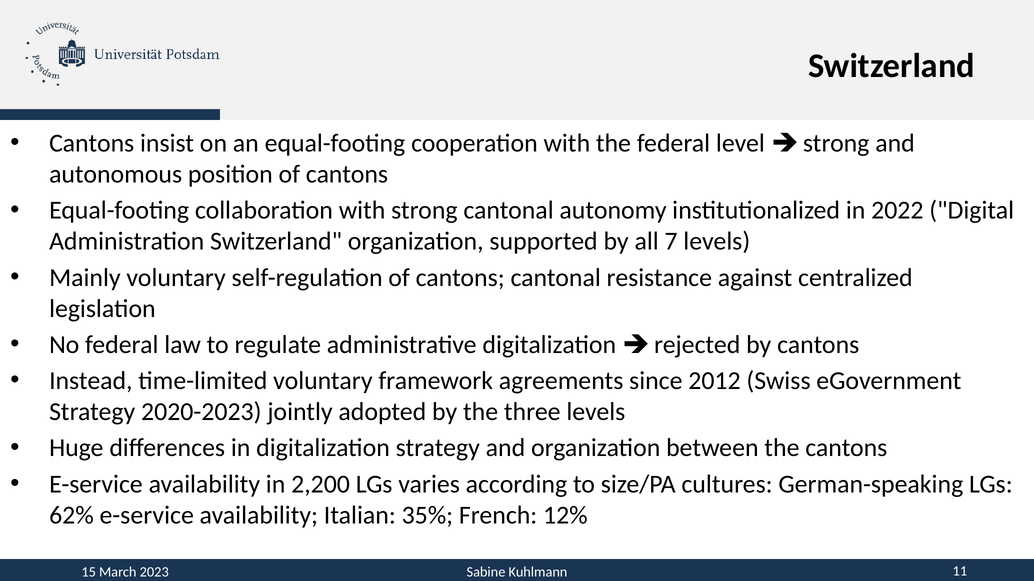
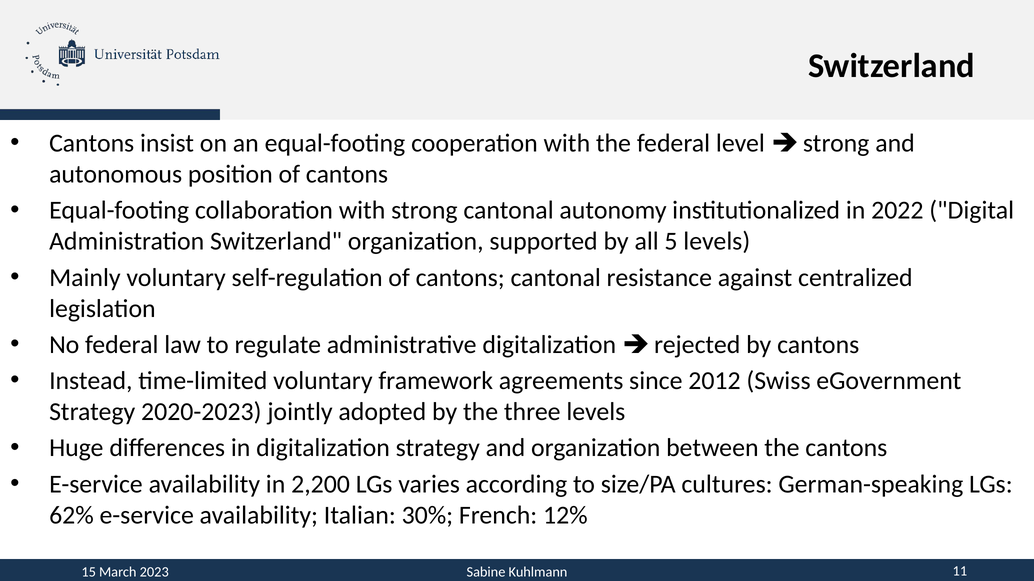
7: 7 -> 5
35%: 35% -> 30%
